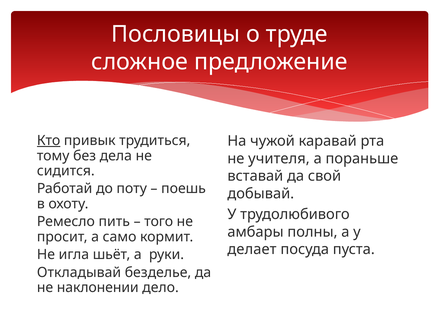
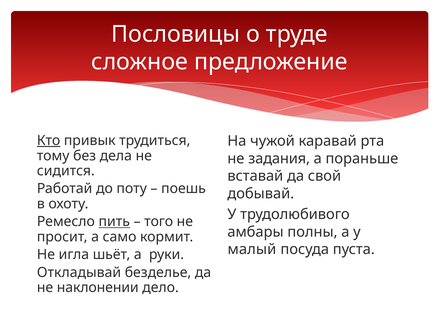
учителя: учителя -> задания
пить underline: none -> present
делает: делает -> малый
